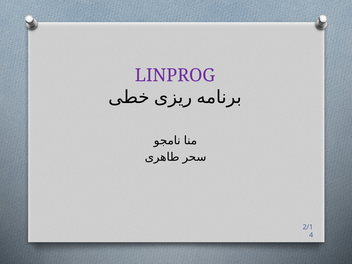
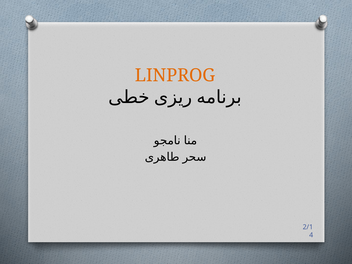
LINPROG colour: purple -> orange
